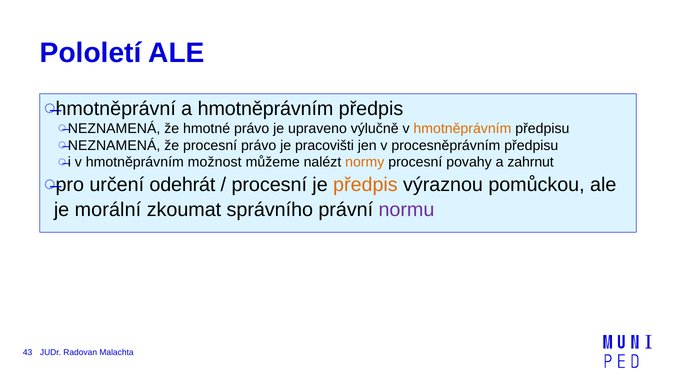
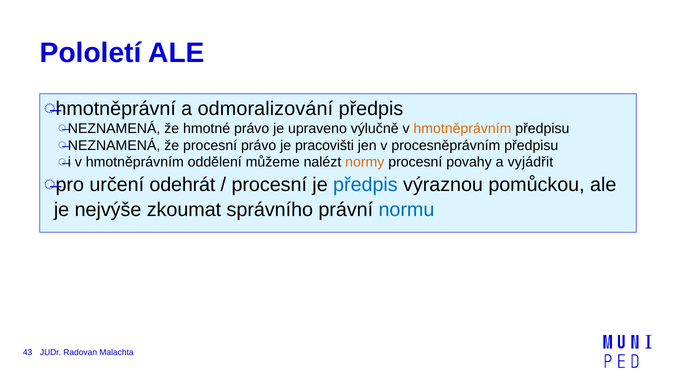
a hmotněprávním: hmotněprávním -> odmoralizování
možnost: možnost -> oddělení
zahrnut: zahrnut -> vyjádřit
předpis at (365, 185) colour: orange -> blue
morální: morální -> nejvýše
normu colour: purple -> blue
